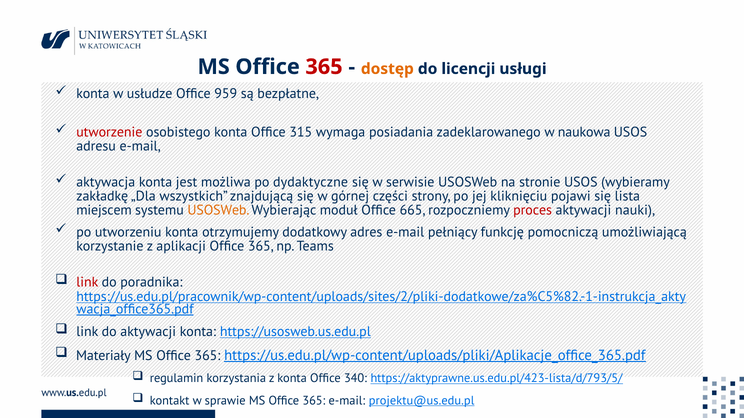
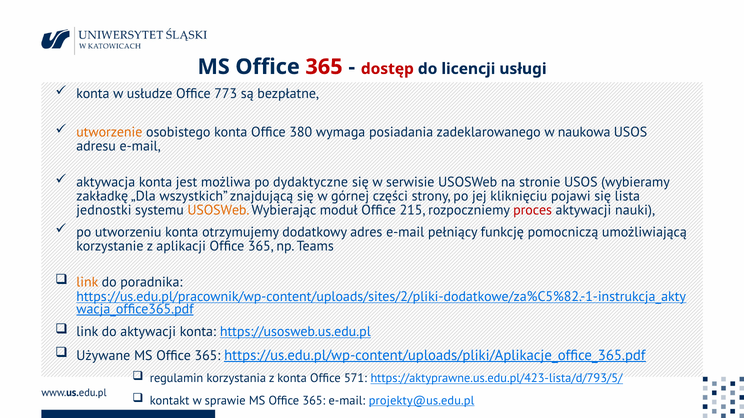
dostęp colour: orange -> red
959: 959 -> 773
utworzenie colour: red -> orange
315: 315 -> 380
miejscem: miejscem -> jednostki
665: 665 -> 215
link at (87, 282) colour: red -> orange
Materiały: Materiały -> Używane
340: 340 -> 571
projektu@us.edu.pl: projektu@us.edu.pl -> projekty@us.edu.pl
